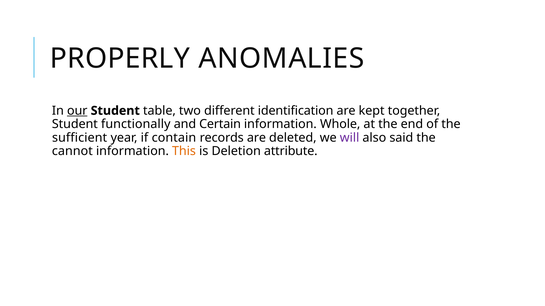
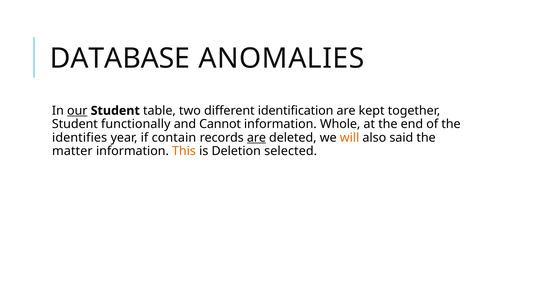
PROPERLY: PROPERLY -> DATABASE
Certain: Certain -> Cannot
sufficient: sufficient -> identifies
are at (256, 138) underline: none -> present
will colour: purple -> orange
cannot: cannot -> matter
attribute: attribute -> selected
